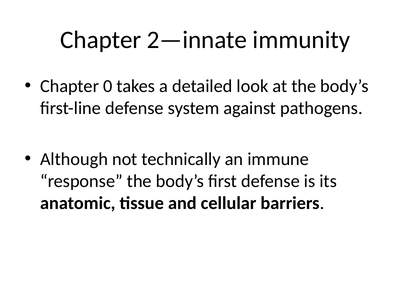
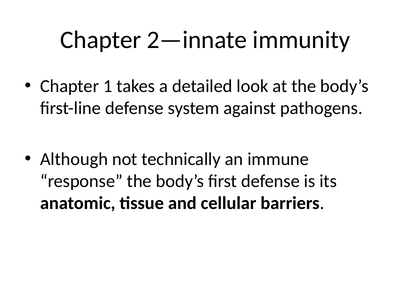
0: 0 -> 1
